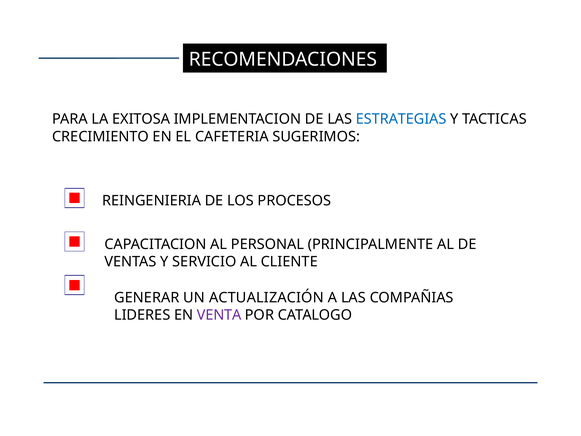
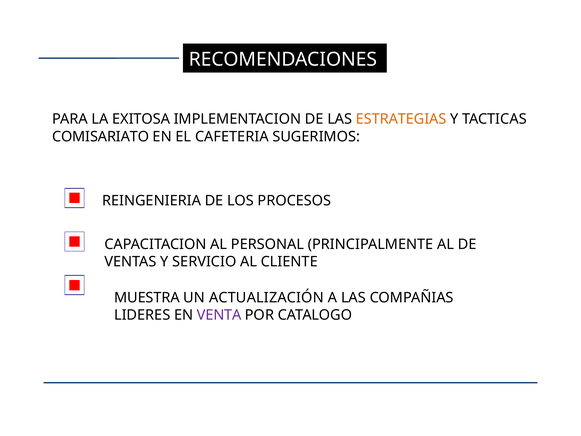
ESTRATEGIAS colour: blue -> orange
CRECIMIENTO: CRECIMIENTO -> COMISARIATO
GENERAR: GENERAR -> MUESTRA
